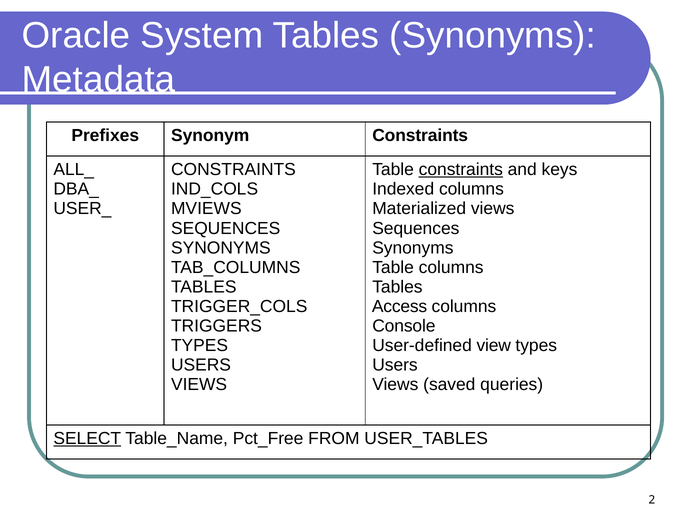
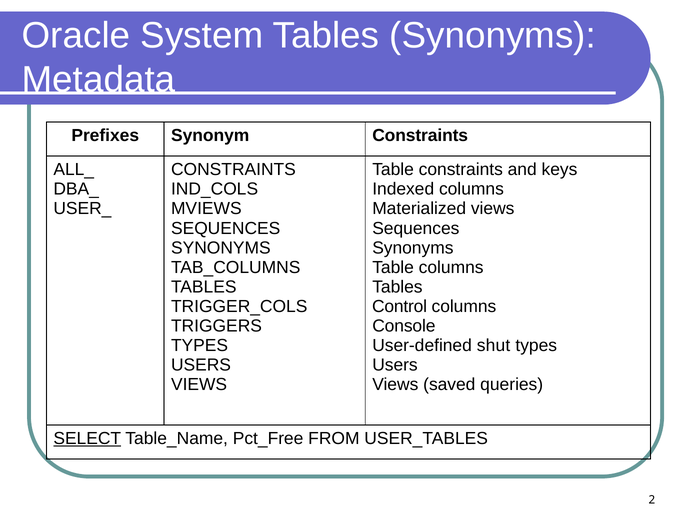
constraints at (461, 170) underline: present -> none
Access: Access -> Control
view: view -> shut
